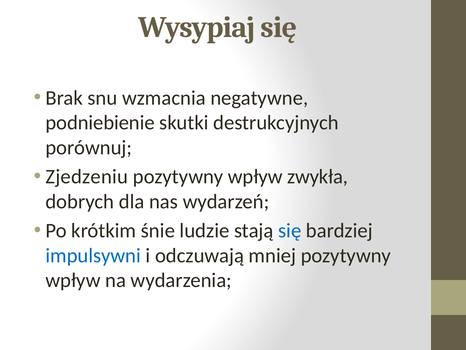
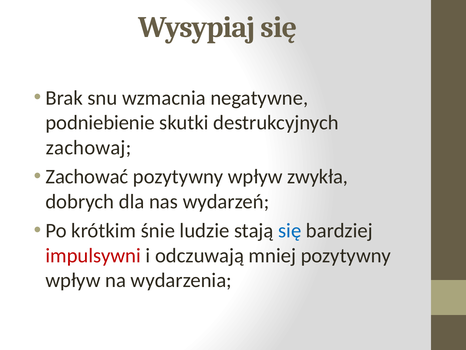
porównuj: porównuj -> zachowaj
Zjedzeniu: Zjedzeniu -> Zachować
impulsywni colour: blue -> red
